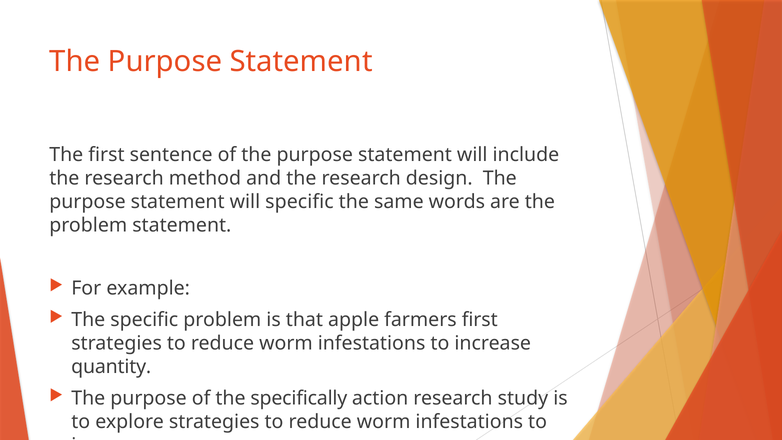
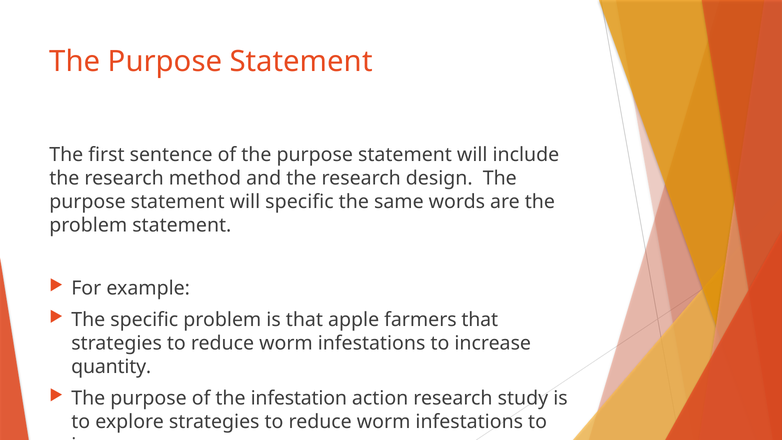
farmers first: first -> that
specifically: specifically -> infestation
